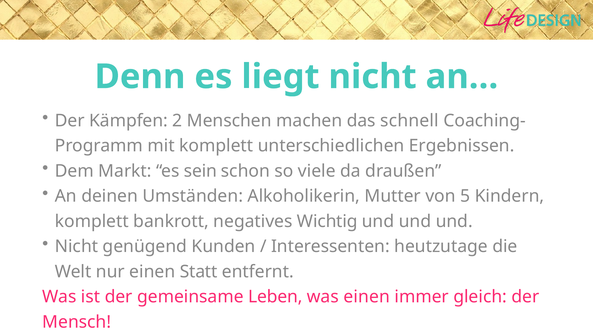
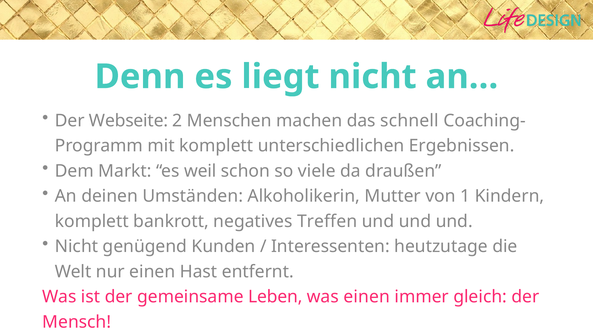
Kämpfen: Kämpfen -> Webseite
sein: sein -> weil
5: 5 -> 1
Wichtig: Wichtig -> Treffen
Statt: Statt -> Hast
